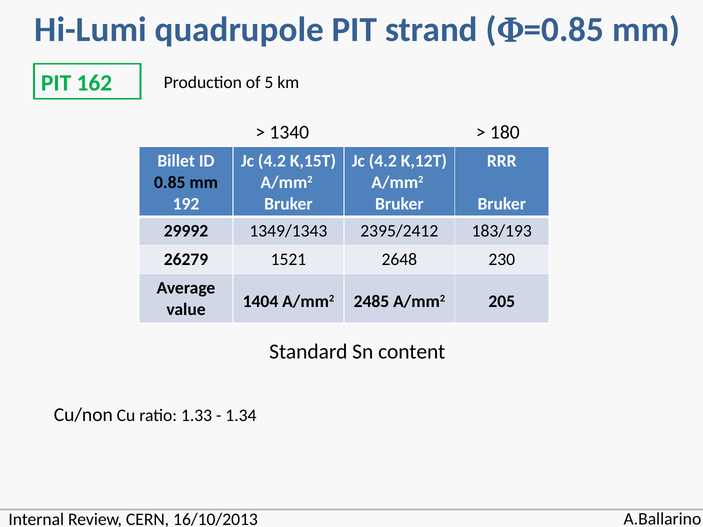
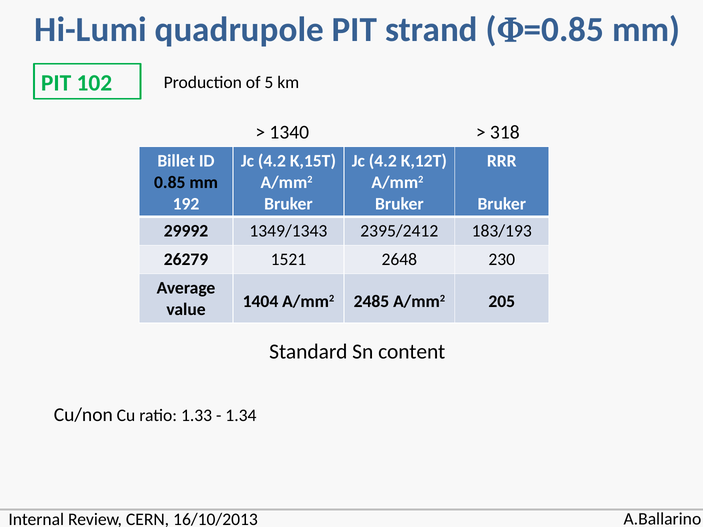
162: 162 -> 102
180: 180 -> 318
